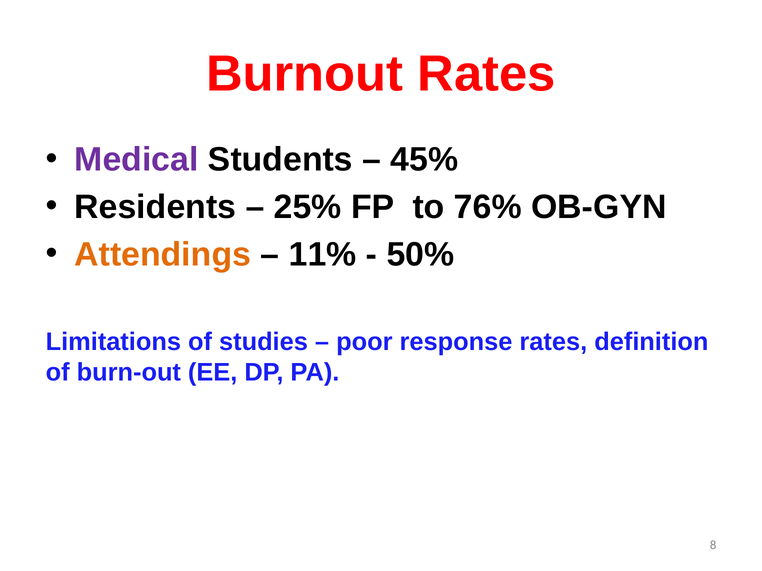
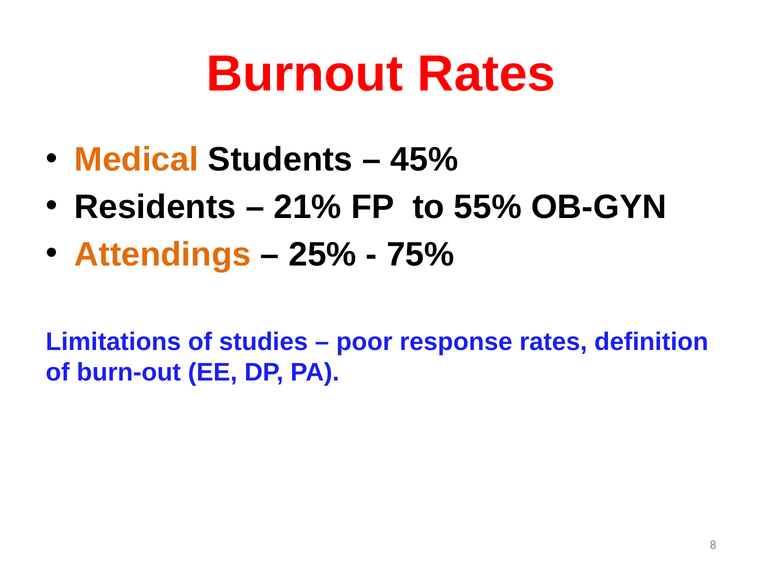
Medical colour: purple -> orange
25%: 25% -> 21%
76%: 76% -> 55%
11%: 11% -> 25%
50%: 50% -> 75%
